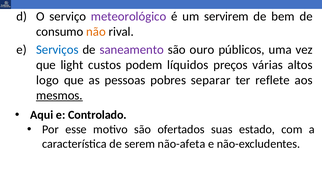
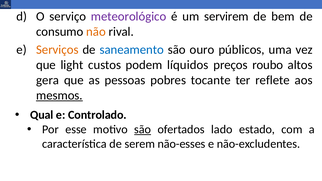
Serviços colour: blue -> orange
saneamento colour: purple -> blue
várias: várias -> roubo
logo: logo -> gera
separar: separar -> tocante
Aqui: Aqui -> Qual
são at (143, 130) underline: none -> present
suas: suas -> lado
não-afeta: não-afeta -> não-esses
